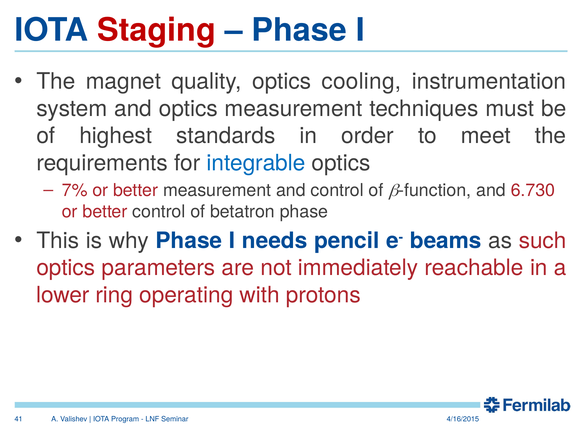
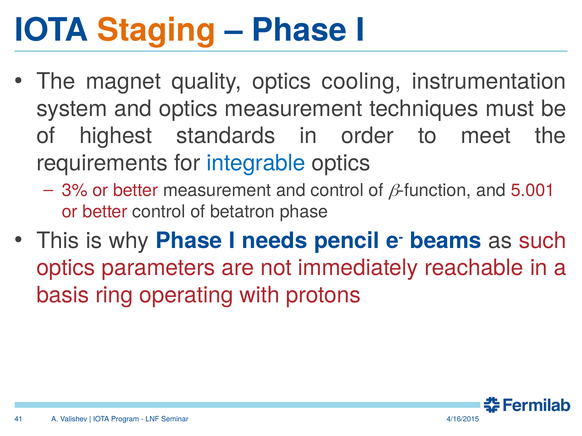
Staging colour: red -> orange
7%: 7% -> 3%
6.730: 6.730 -> 5.001
lower: lower -> basis
